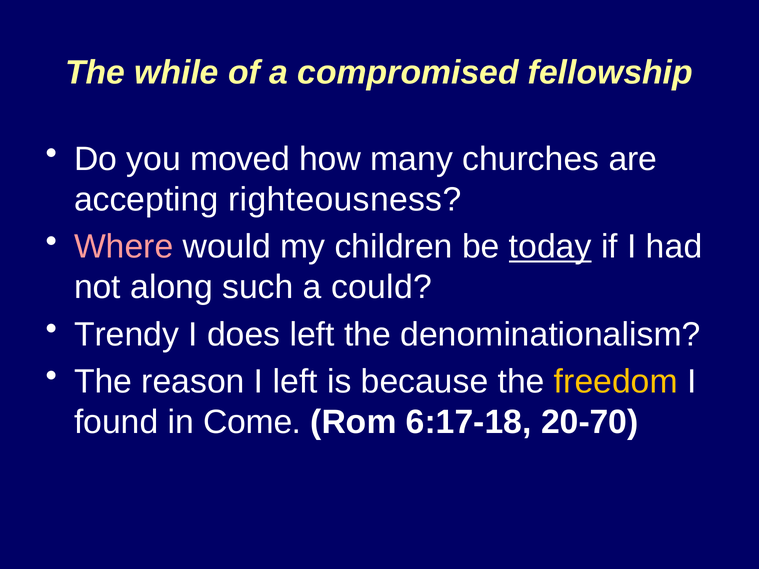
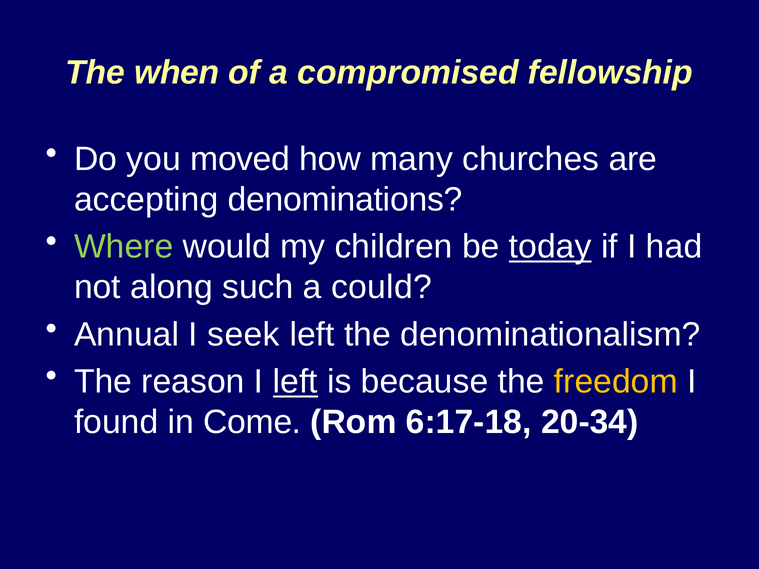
while: while -> when
righteousness: righteousness -> denominations
Where colour: pink -> light green
Trendy: Trendy -> Annual
does: does -> seek
left at (295, 382) underline: none -> present
20-70: 20-70 -> 20-34
